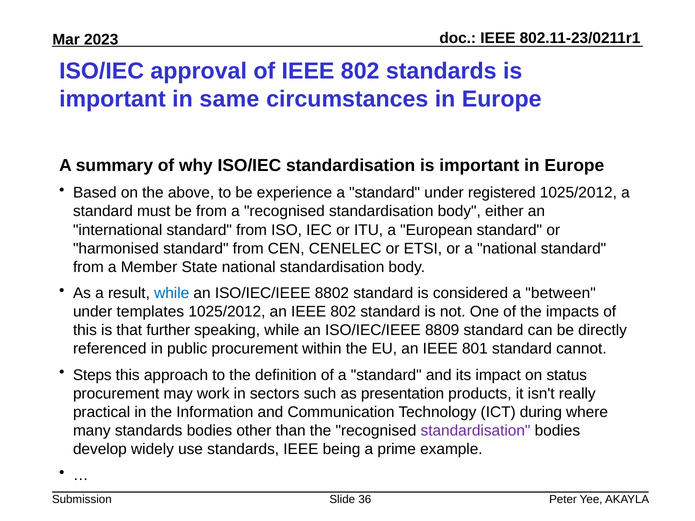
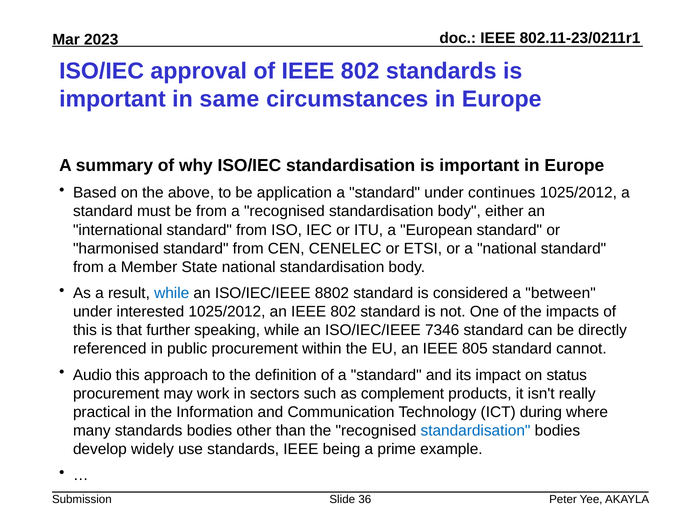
experience: experience -> application
registered: registered -> continues
templates: templates -> interested
8809: 8809 -> 7346
801: 801 -> 805
Steps: Steps -> Audio
presentation: presentation -> complement
standardisation at (476, 431) colour: purple -> blue
